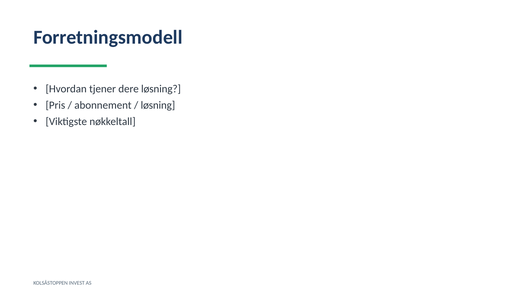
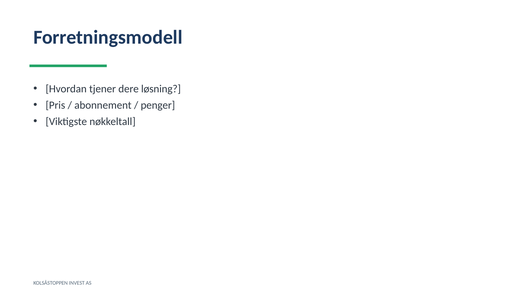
løsning at (158, 105): løsning -> penger
